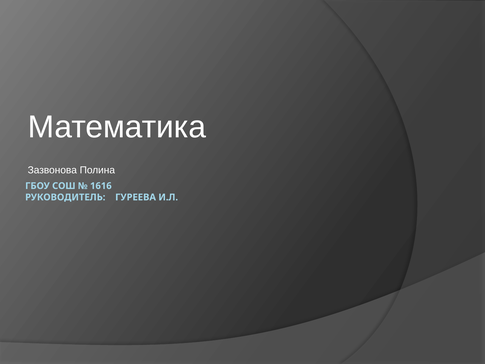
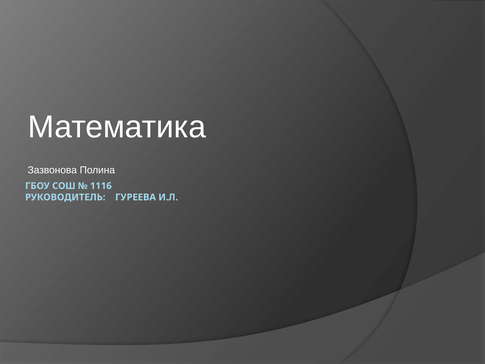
1616: 1616 -> 1116
